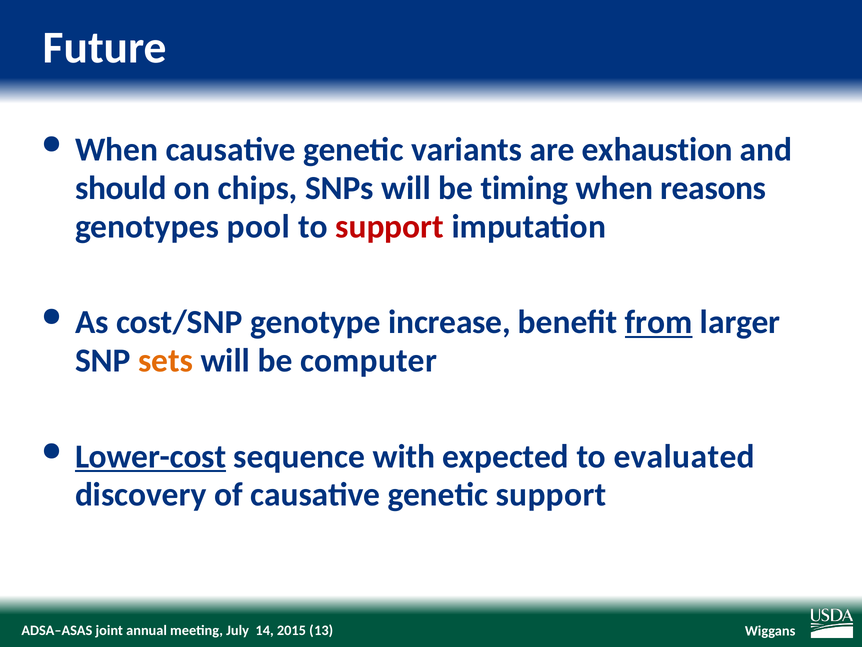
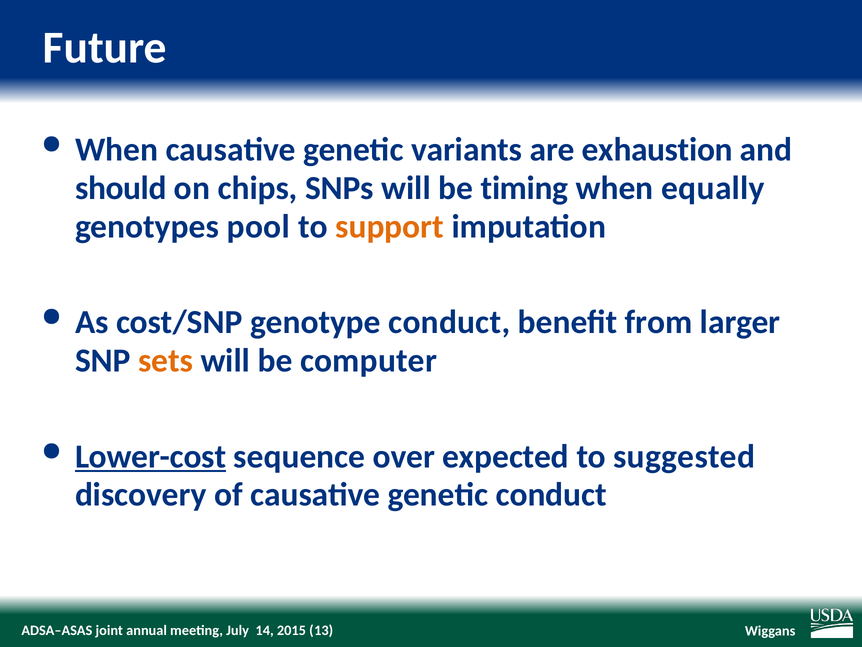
reasons: reasons -> equally
support at (390, 226) colour: red -> orange
genotype increase: increase -> conduct
from underline: present -> none
with: with -> over
evaluated: evaluated -> suggested
genetic support: support -> conduct
